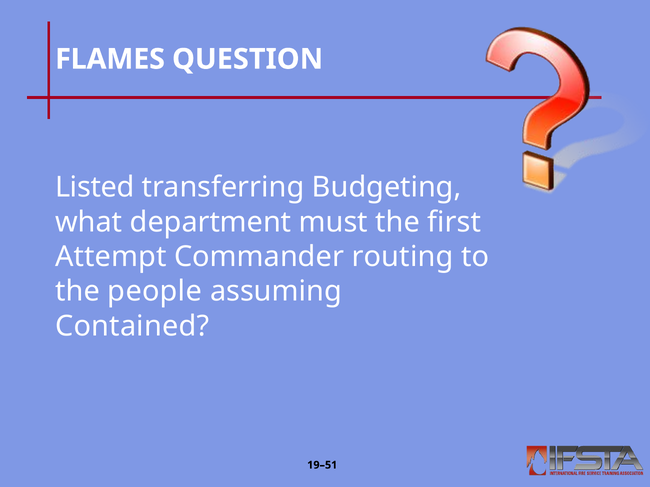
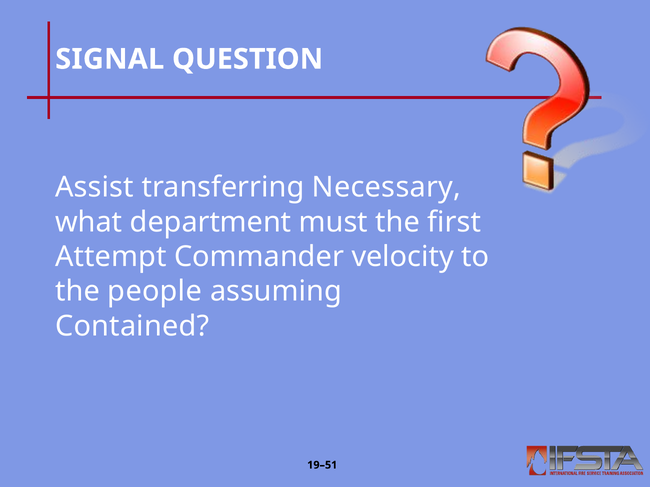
FLAMES: FLAMES -> SIGNAL
Listed: Listed -> Assist
Budgeting: Budgeting -> Necessary
routing: routing -> velocity
